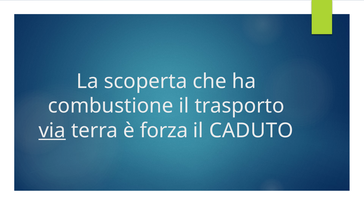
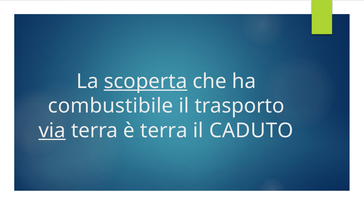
scoperta underline: none -> present
combustione: combustione -> combustibile
è forza: forza -> terra
